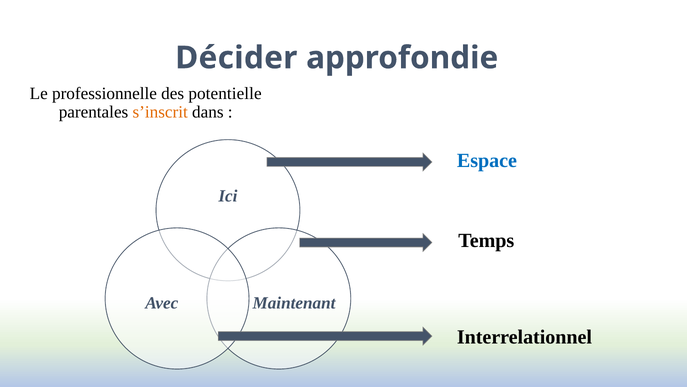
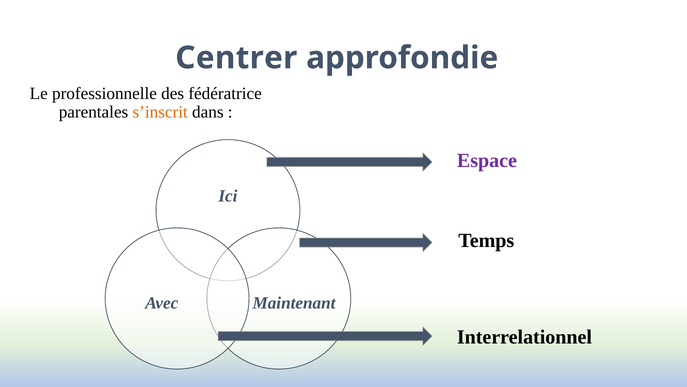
Décider: Décider -> Centrer
potentielle: potentielle -> fédératrice
Espace colour: blue -> purple
